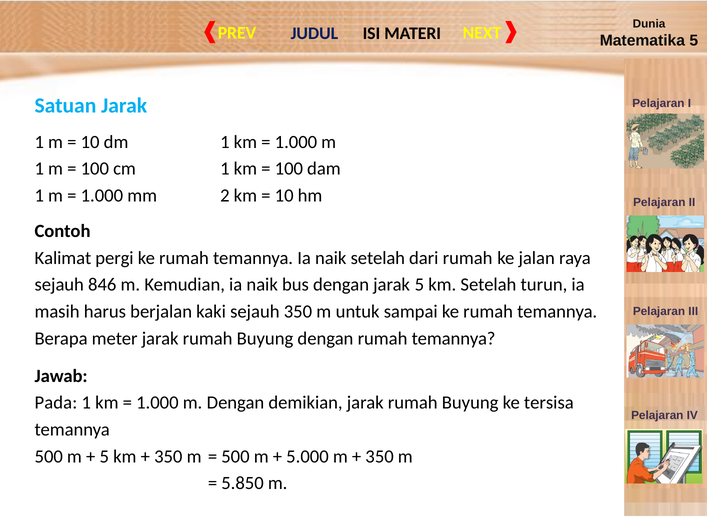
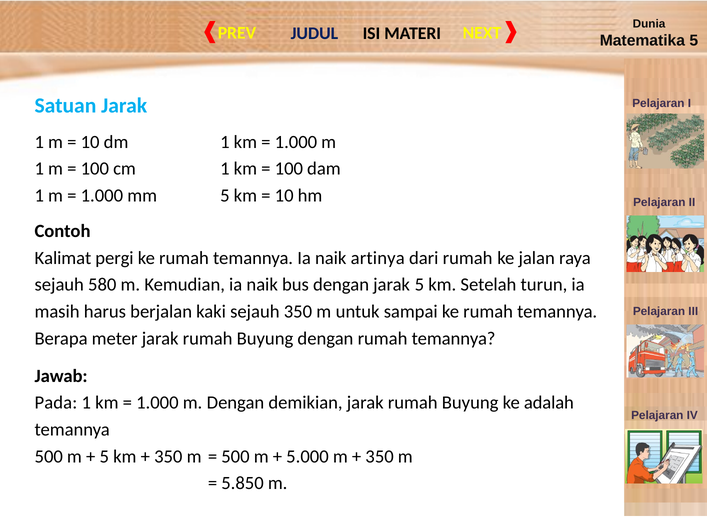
mm 2: 2 -> 5
naik setelah: setelah -> artinya
846: 846 -> 580
tersisa: tersisa -> adalah
